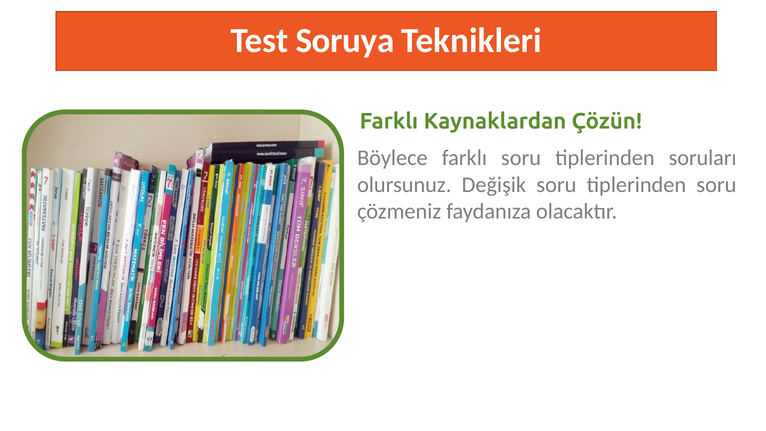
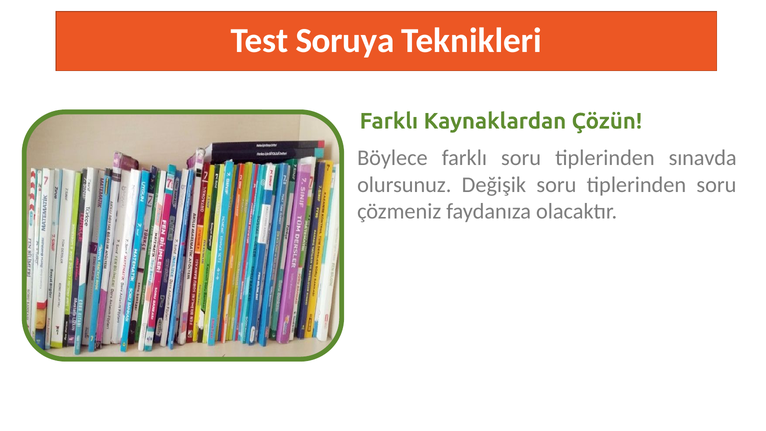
soruları: soruları -> sınavda
